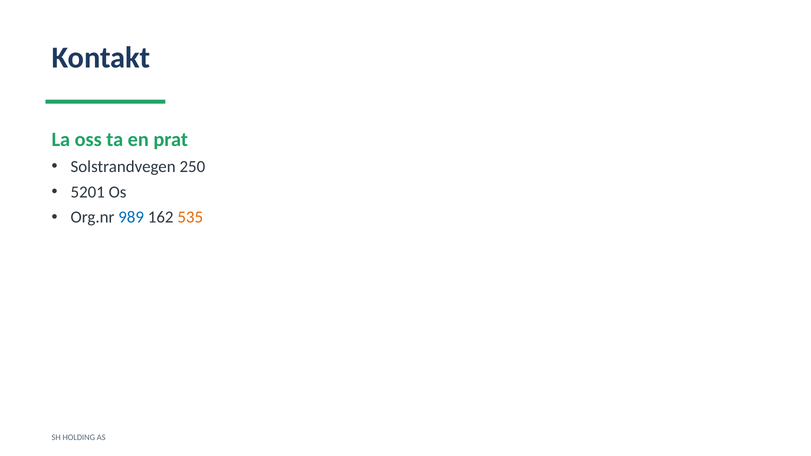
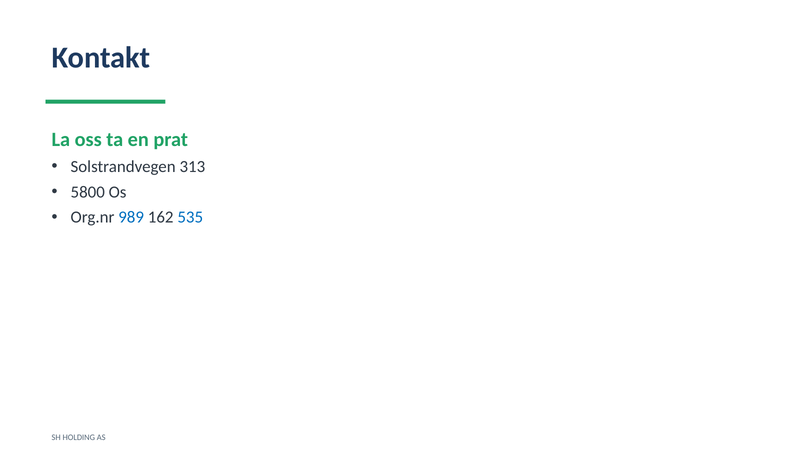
250: 250 -> 313
5201: 5201 -> 5800
535 colour: orange -> blue
